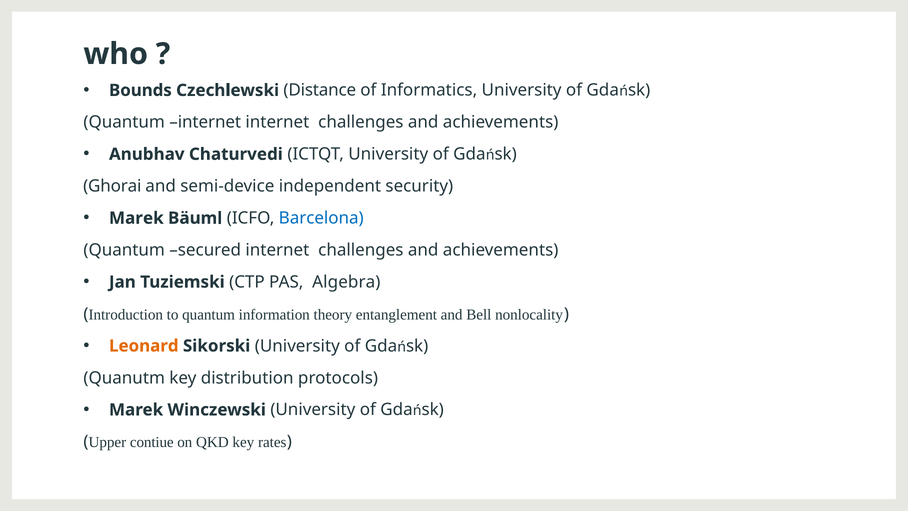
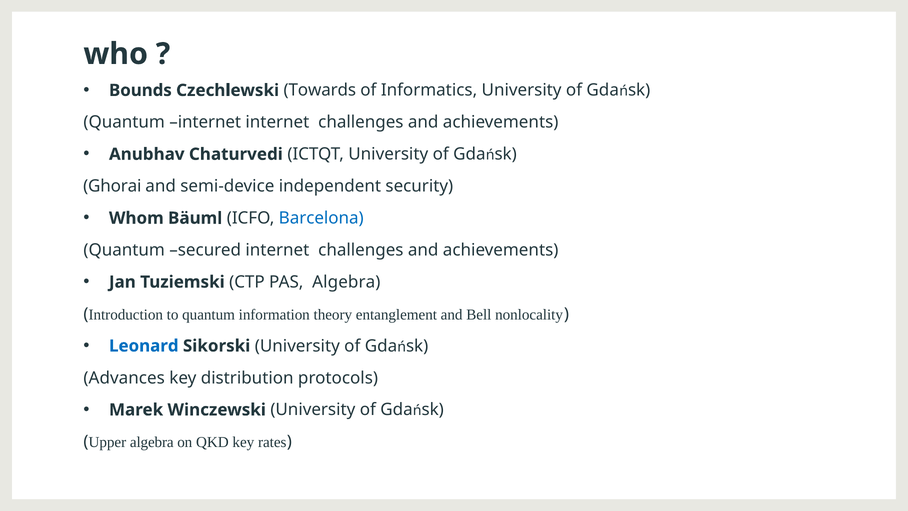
Distance: Distance -> Towards
Marek at (136, 218): Marek -> Whom
Leonard colour: orange -> blue
Quanutm: Quanutm -> Advances
Upper contiue: contiue -> algebra
